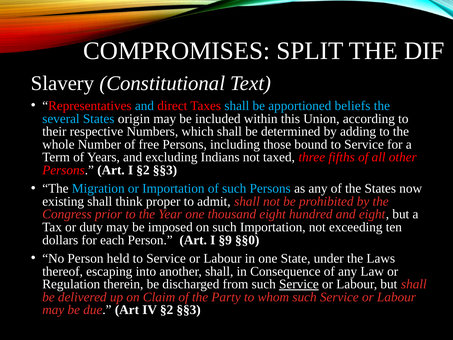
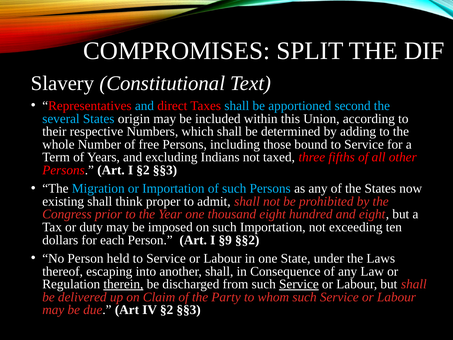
beliefs: beliefs -> second
§§0: §§0 -> §§2
therein underline: none -> present
